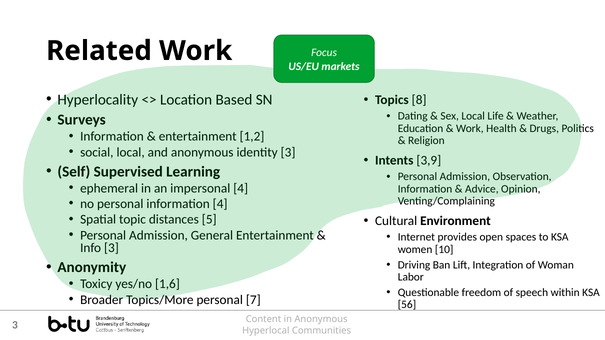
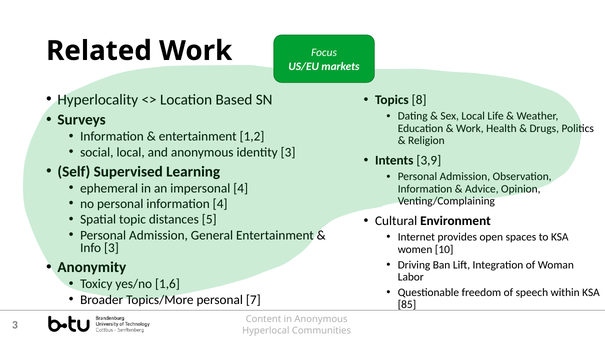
56: 56 -> 85
